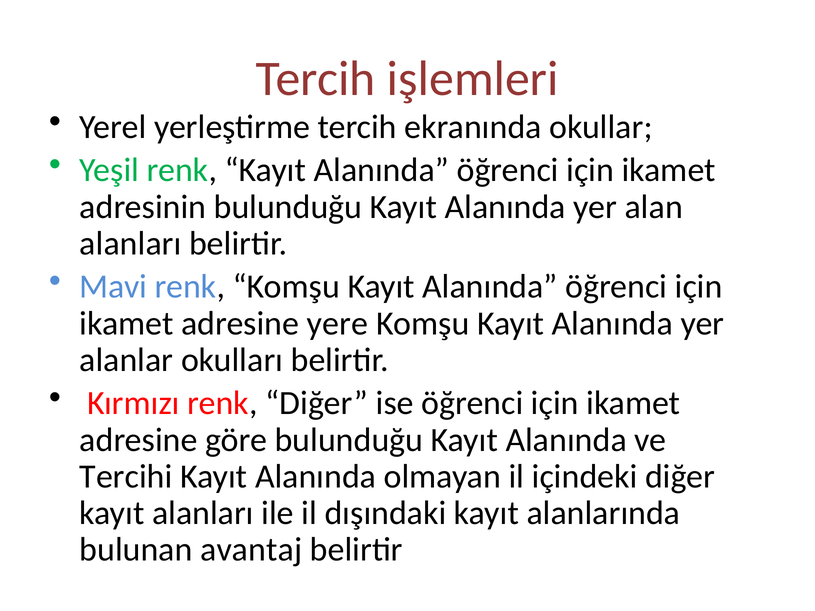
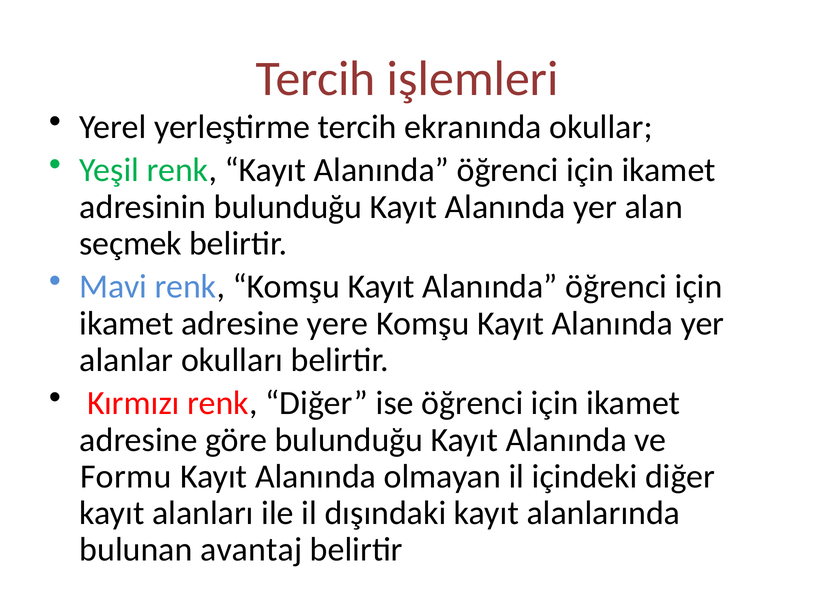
alanları at (130, 244): alanları -> seçmek
Tercihi: Tercihi -> Formu
